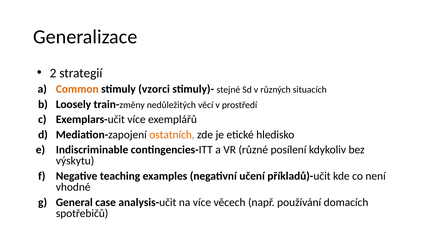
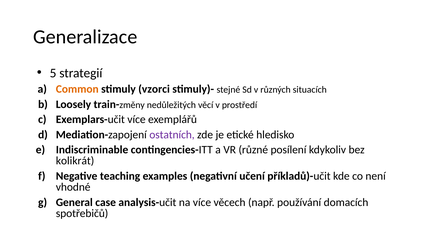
2: 2 -> 5
ostatních colour: orange -> purple
výskytu: výskytu -> kolikrát
